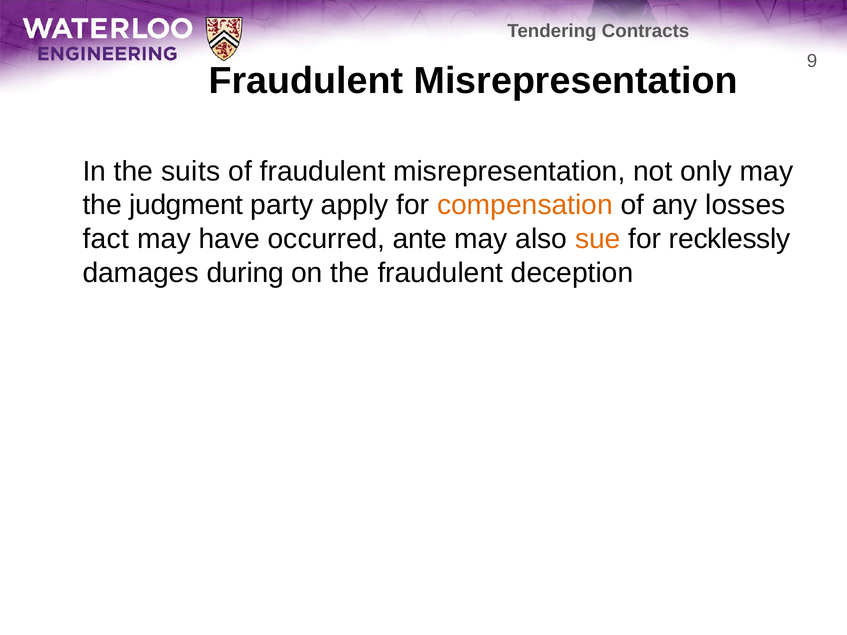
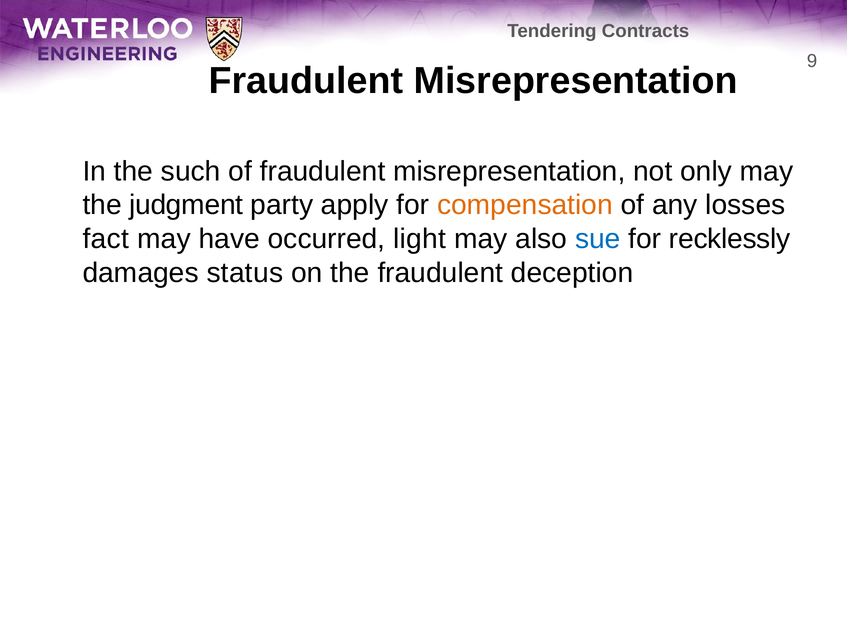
suits: suits -> such
ante: ante -> light
sue colour: orange -> blue
during: during -> status
